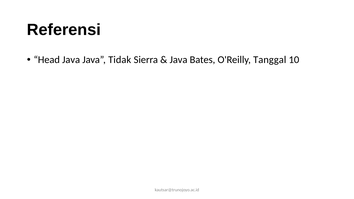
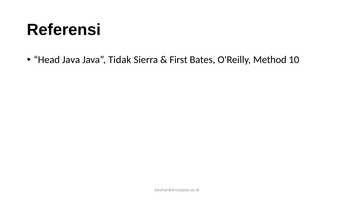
Java at (179, 60): Java -> First
Tanggal: Tanggal -> Method
